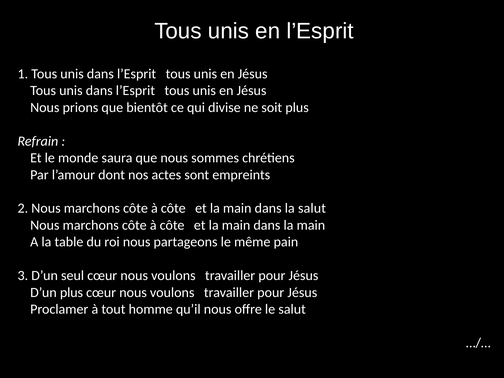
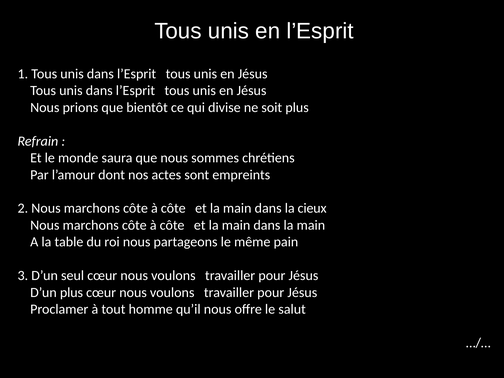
la salut: salut -> cieux
